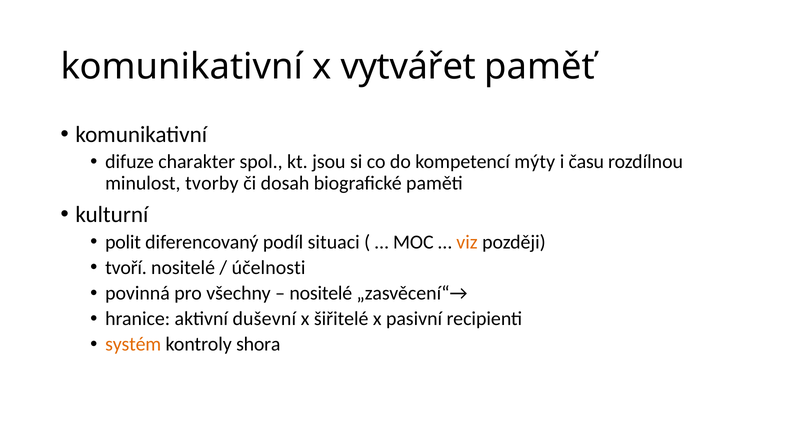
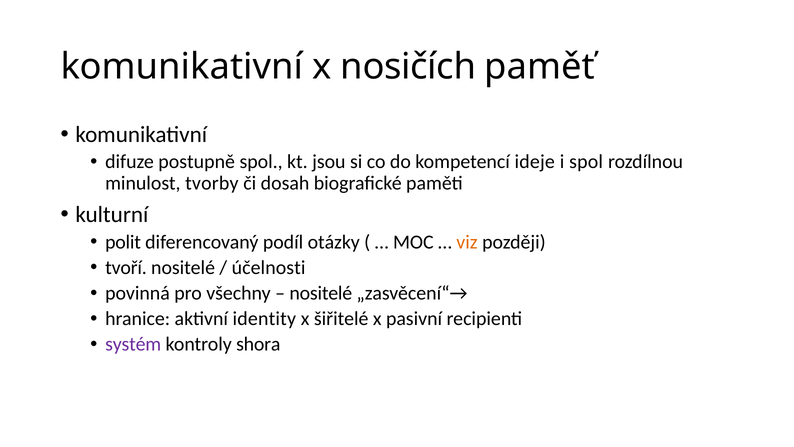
vytvářet: vytvářet -> nosičích
charakter: charakter -> postupně
mýty: mýty -> ideje
i času: času -> spol
situaci: situaci -> otázky
duševní: duševní -> identity
systém colour: orange -> purple
